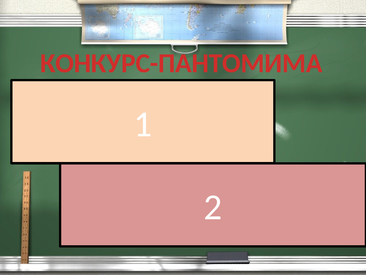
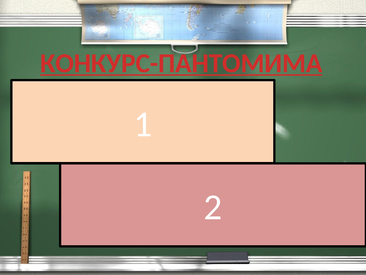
КОНКУРС-ПАНТОМИМА underline: none -> present
